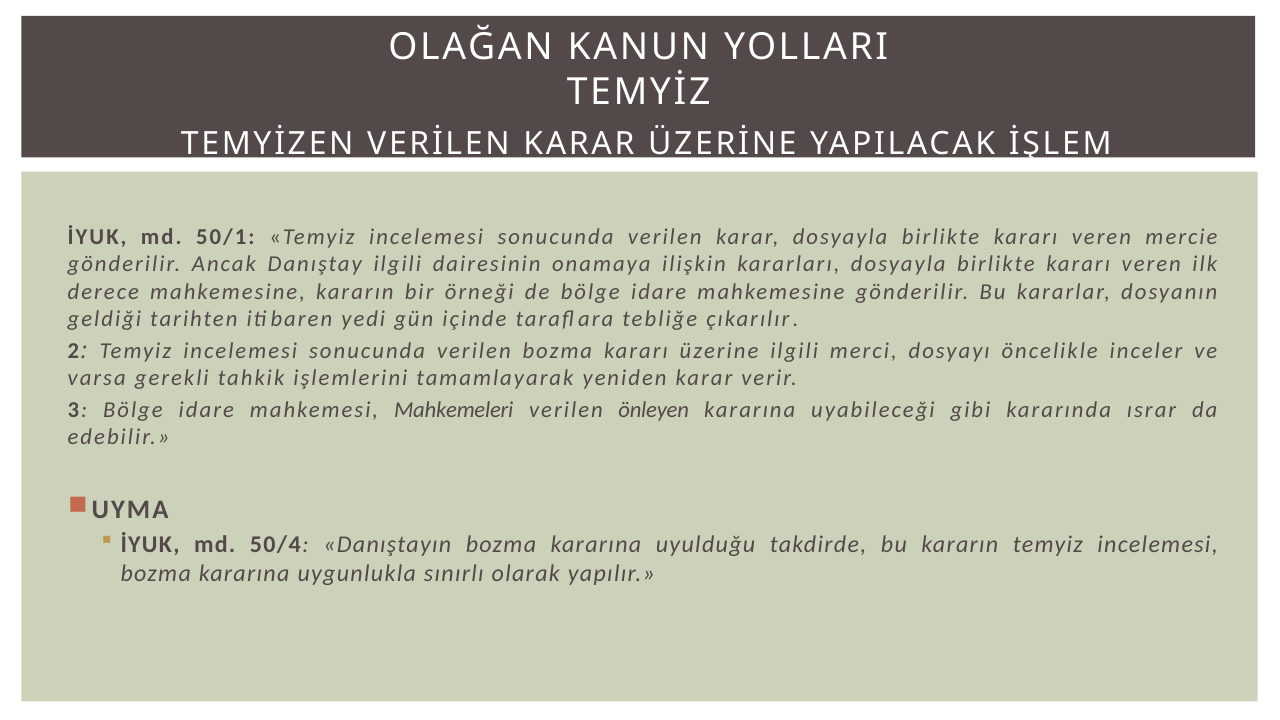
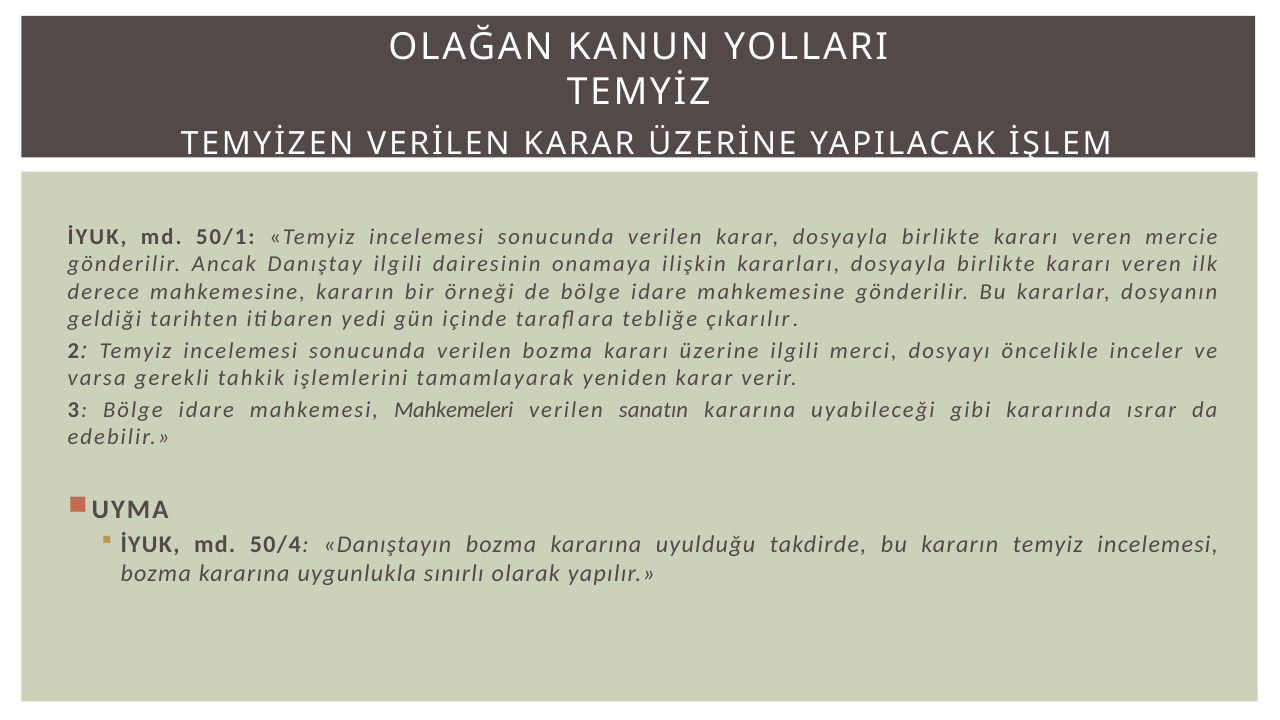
önleyen: önleyen -> sanatın
